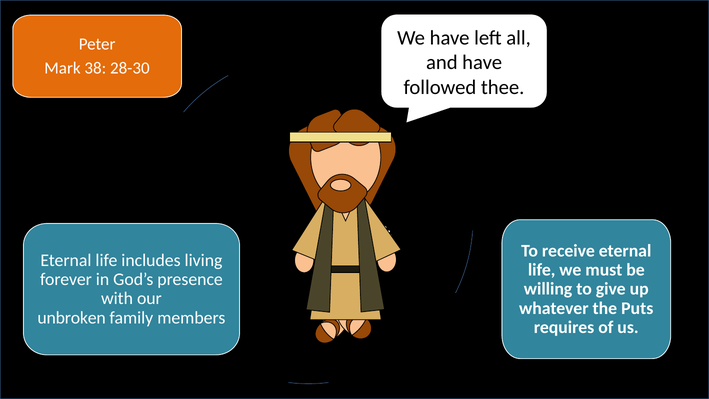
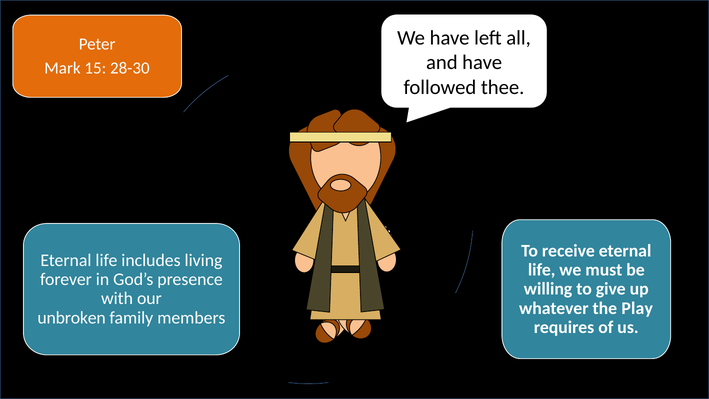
38: 38 -> 15
Puts: Puts -> Play
